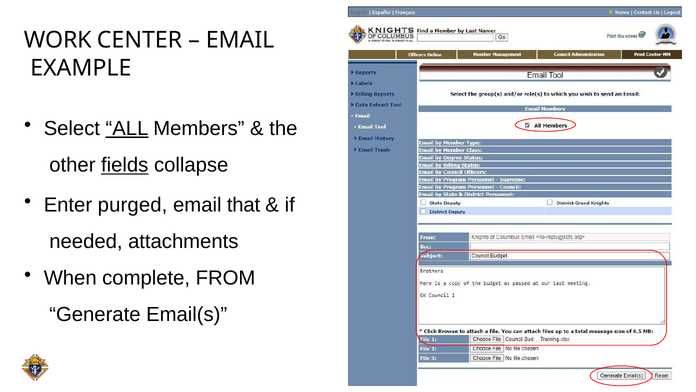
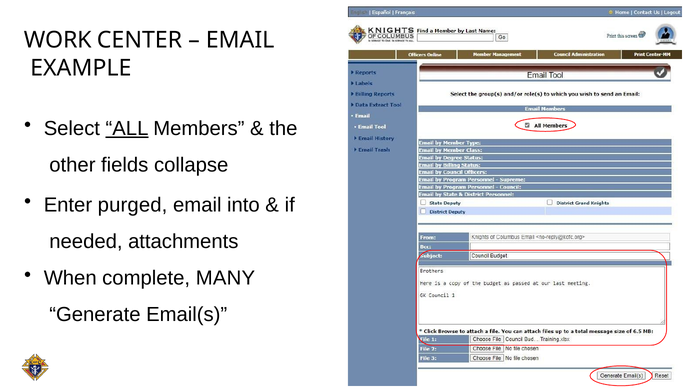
fields underline: present -> none
that: that -> into
FROM: FROM -> MANY
